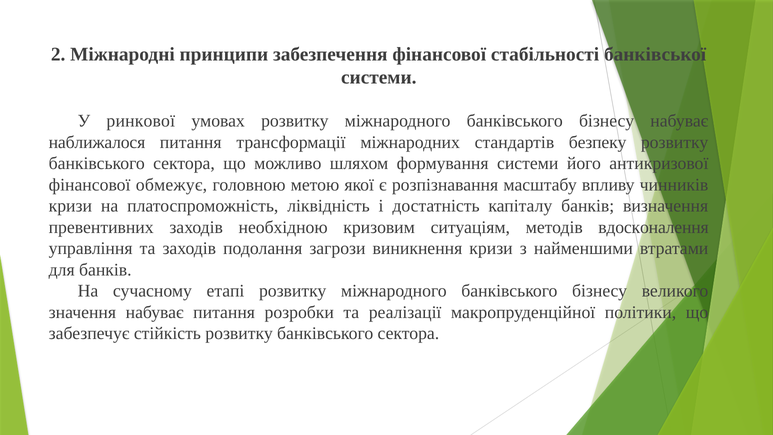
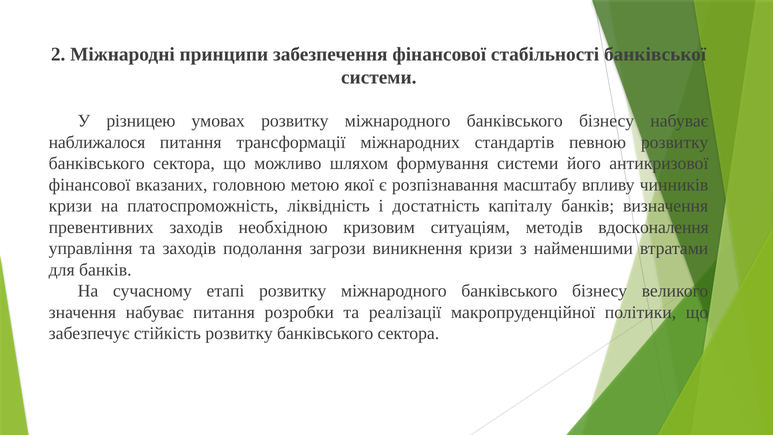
ринкової: ринкової -> різницею
безпеку: безпеку -> певною
обмежує: обмежує -> вказаних
